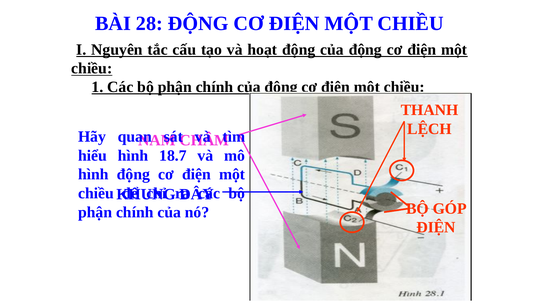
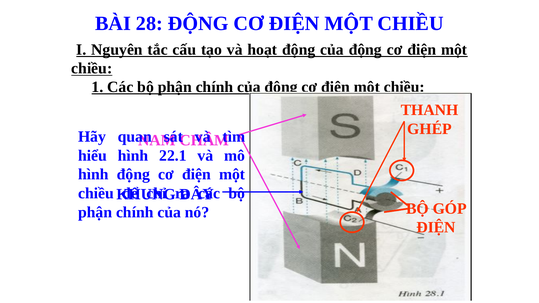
LỆCH: LỆCH -> GHÉP
18.7: 18.7 -> 22.1
